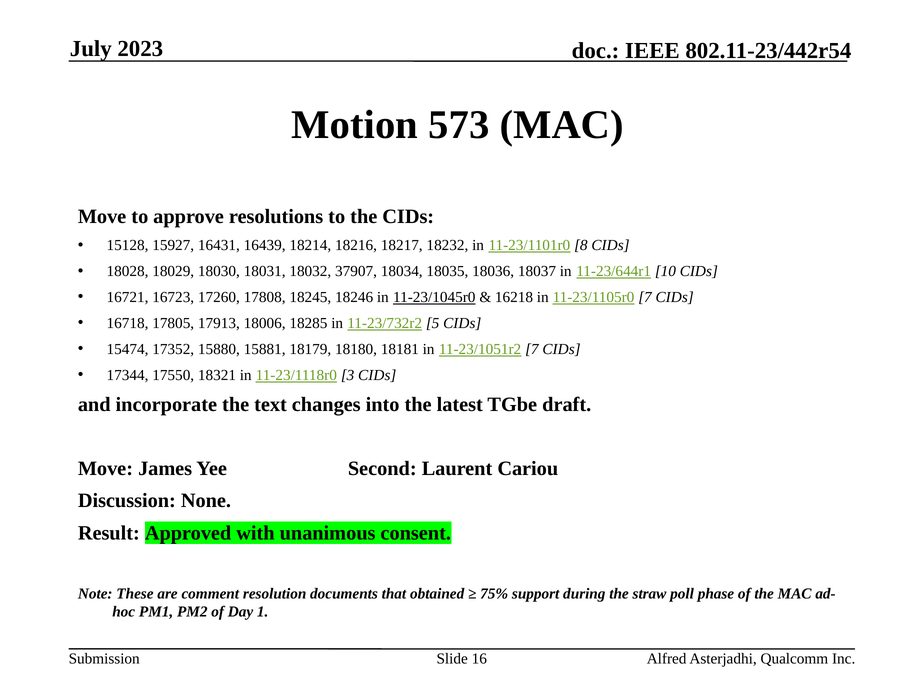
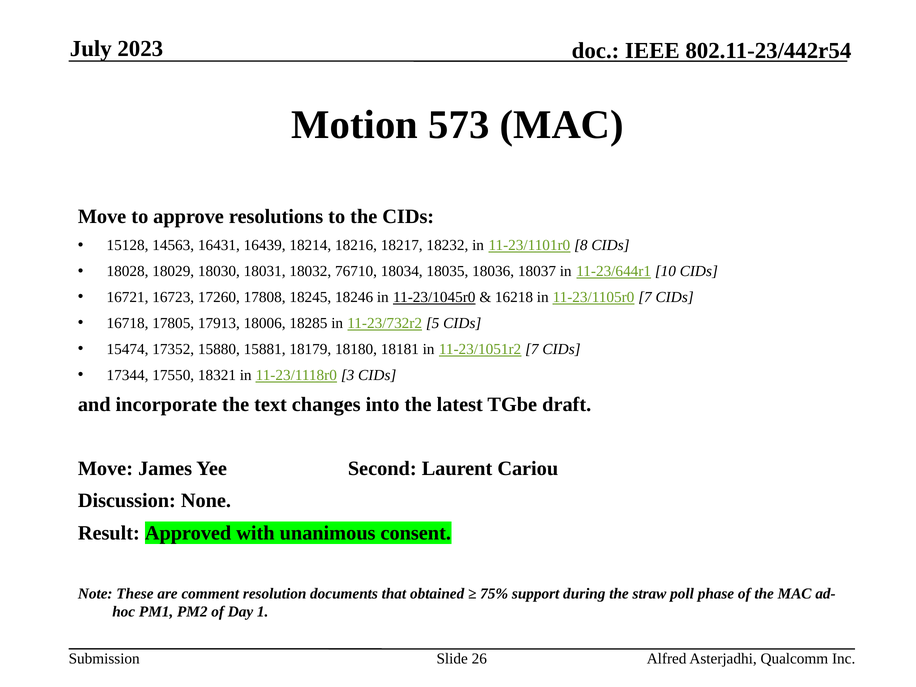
15927: 15927 -> 14563
37907: 37907 -> 76710
16: 16 -> 26
